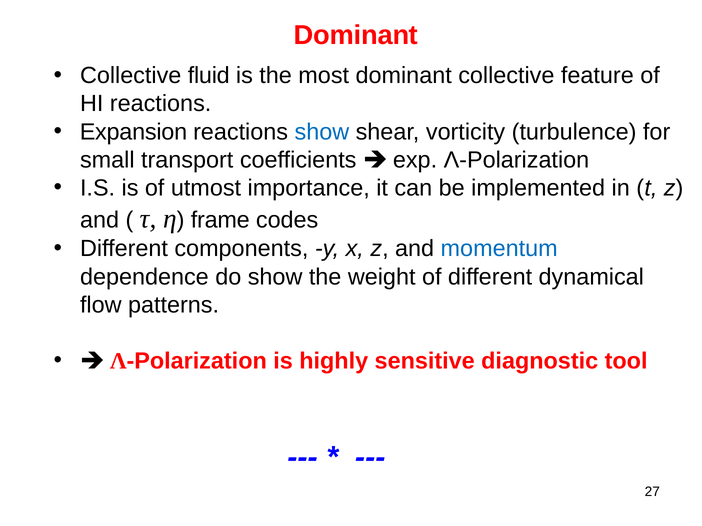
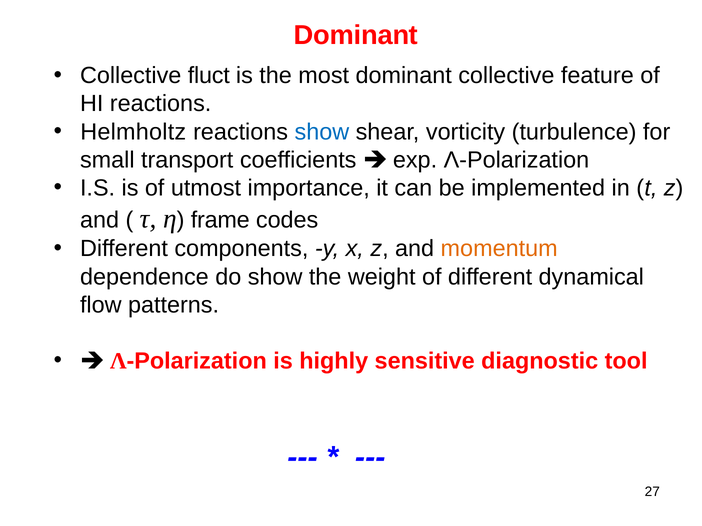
fluid: fluid -> fluct
Expansion: Expansion -> Helmholtz
momentum colour: blue -> orange
